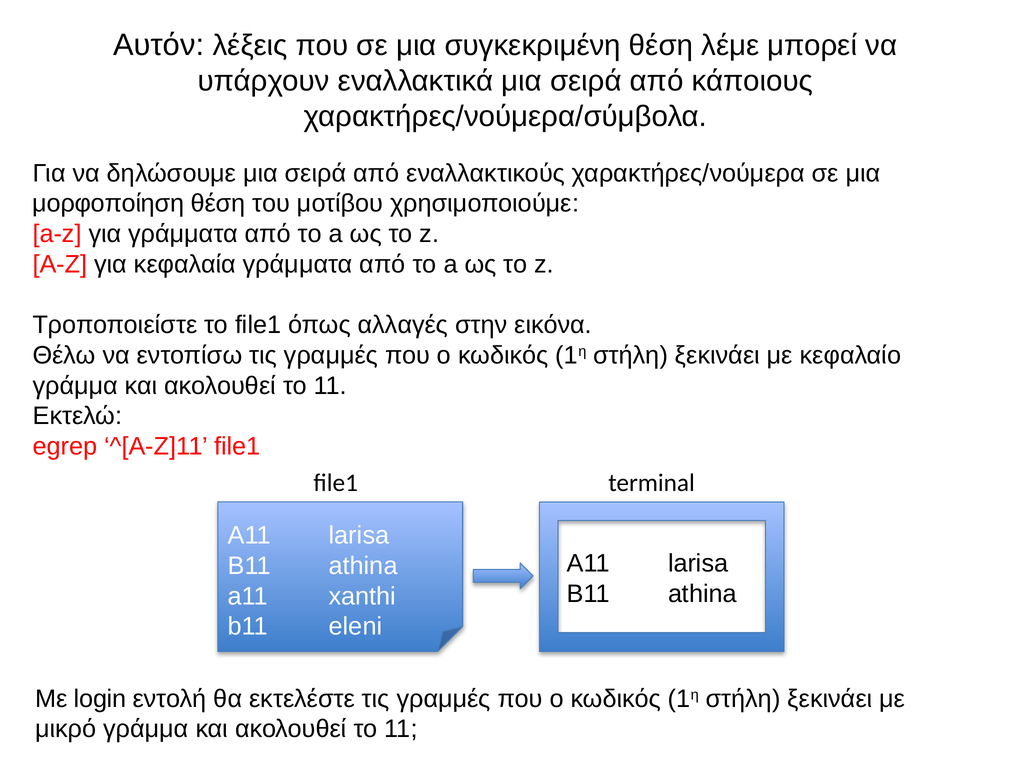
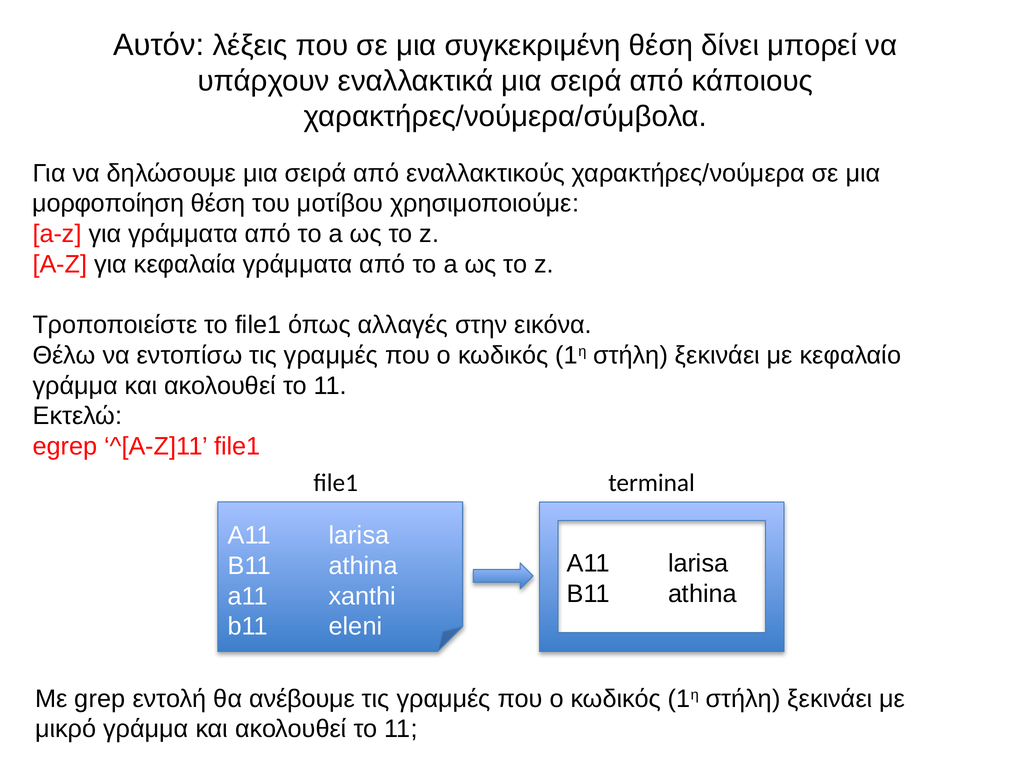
λέμε: λέμε -> δίνει
login: login -> grep
εκτελέστε: εκτελέστε -> ανέβουμε
